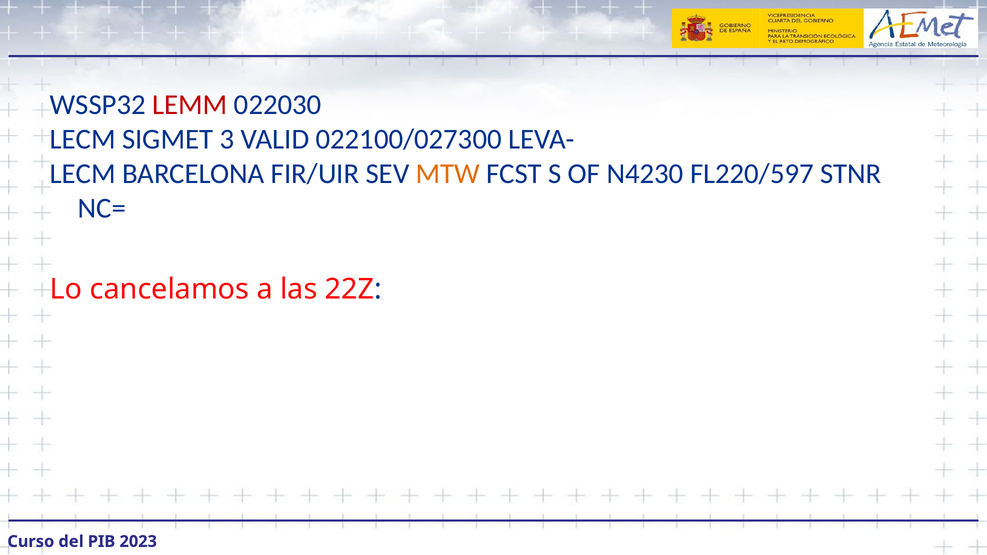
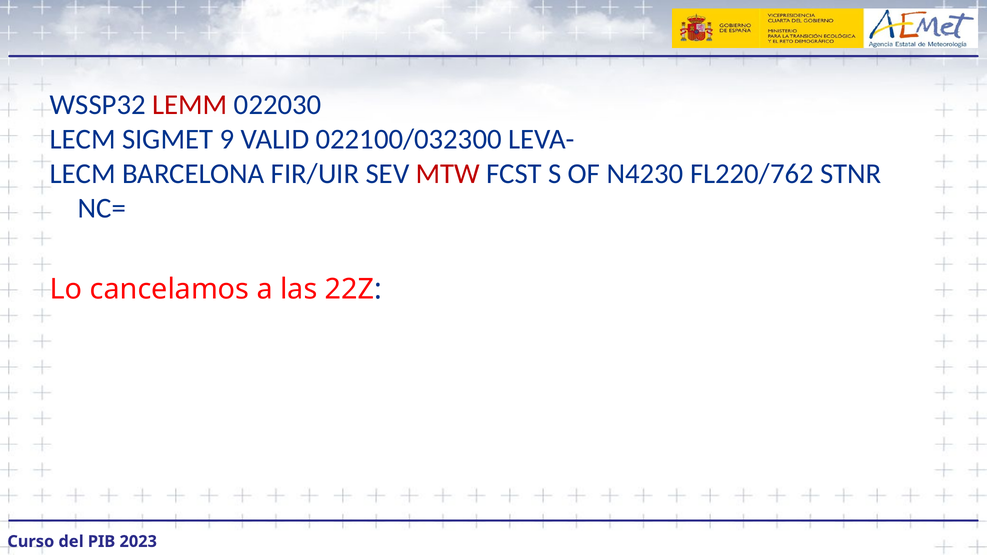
3: 3 -> 9
022100/027300: 022100/027300 -> 022100/032300
MTW colour: orange -> red
FL220/597: FL220/597 -> FL220/762
